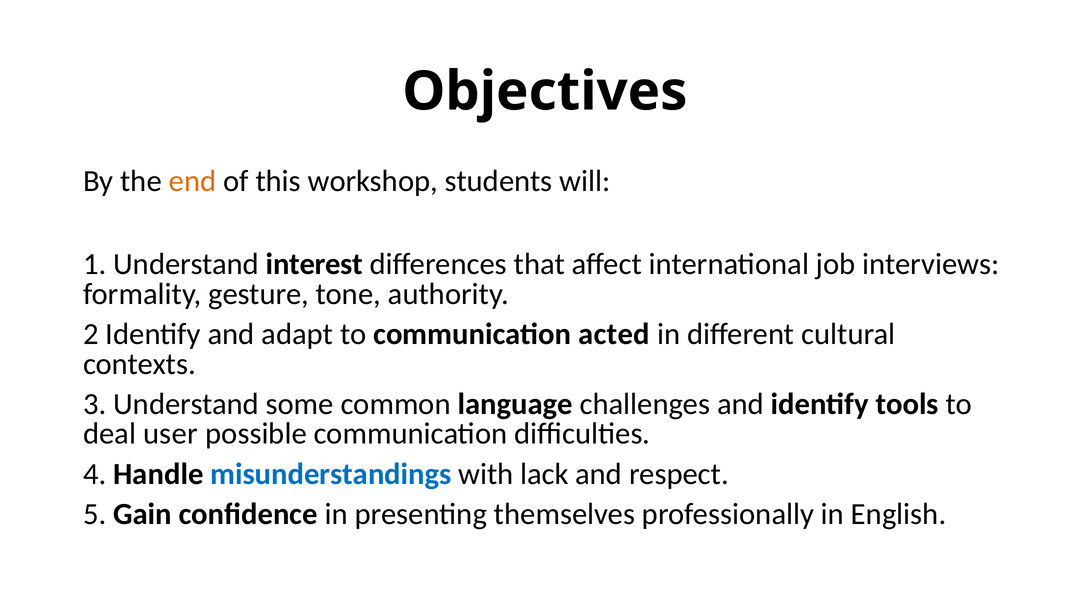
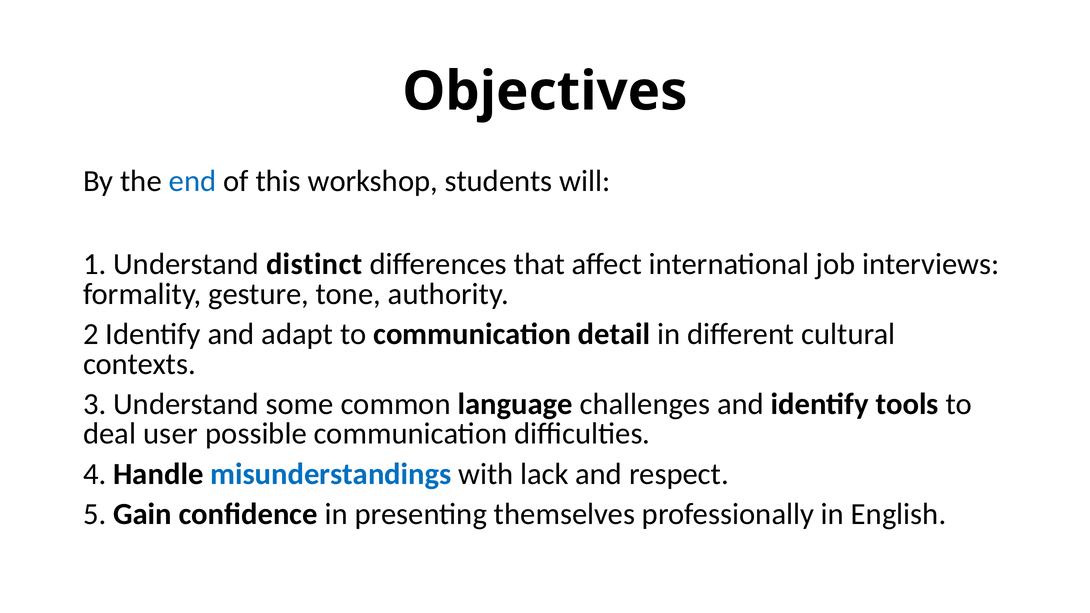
end colour: orange -> blue
interest: interest -> distinct
acted: acted -> detail
